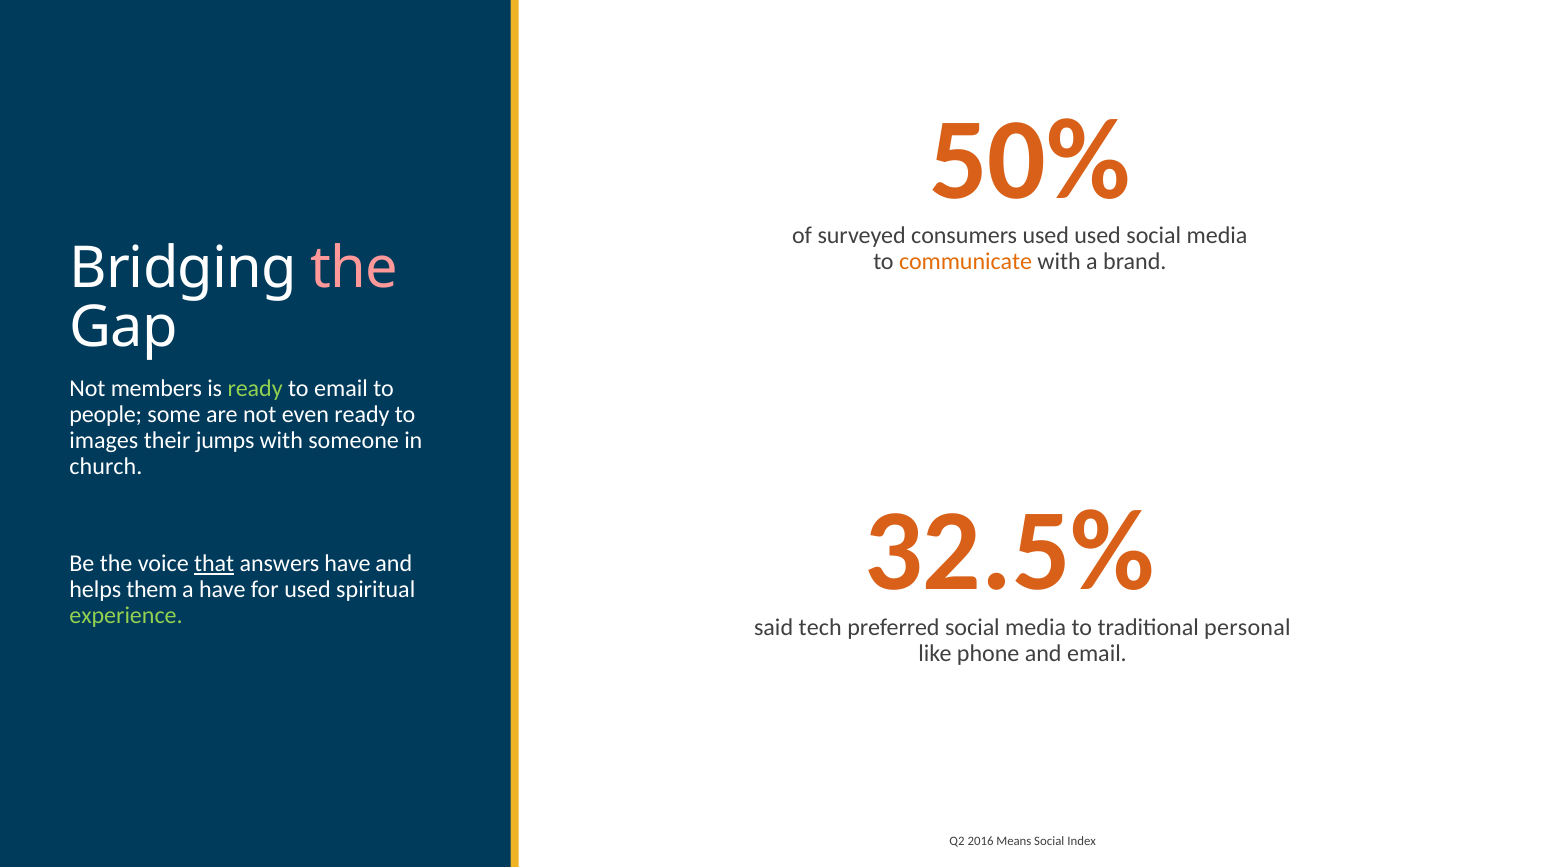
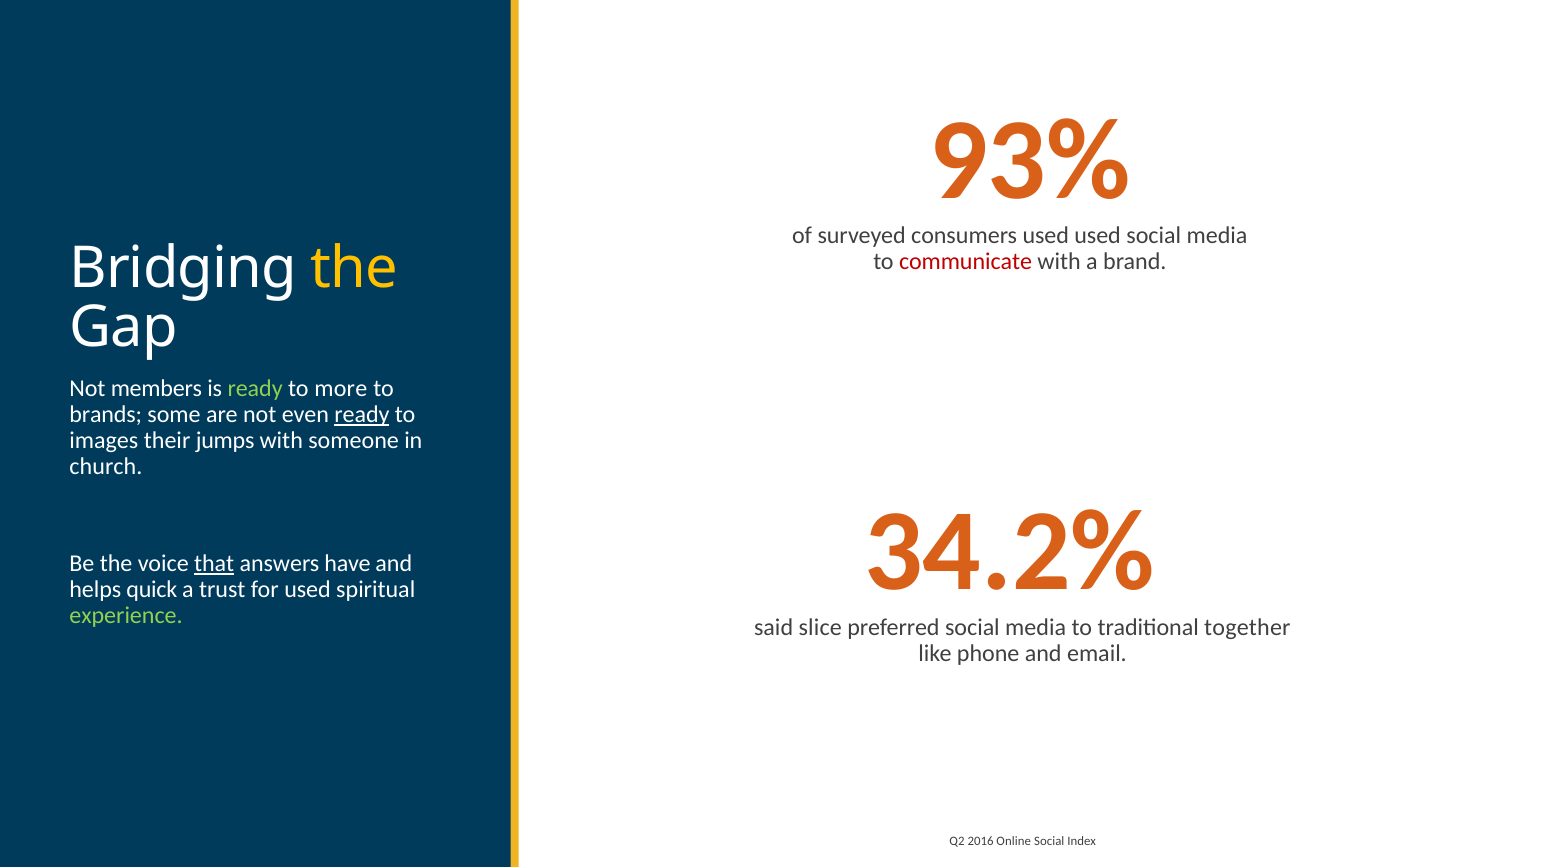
50%: 50% -> 93%
communicate colour: orange -> red
the at (354, 268) colour: pink -> yellow
to email: email -> more
people: people -> brands
ready at (362, 414) underline: none -> present
32.5%: 32.5% -> 34.2%
them: them -> quick
a have: have -> trust
tech: tech -> slice
personal: personal -> together
Means: Means -> Online
